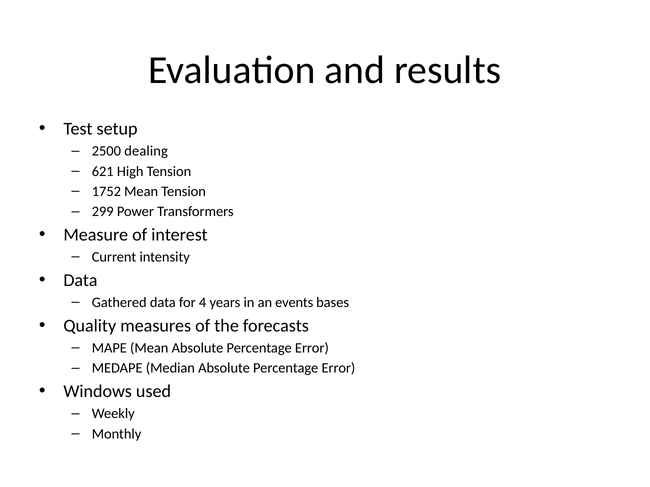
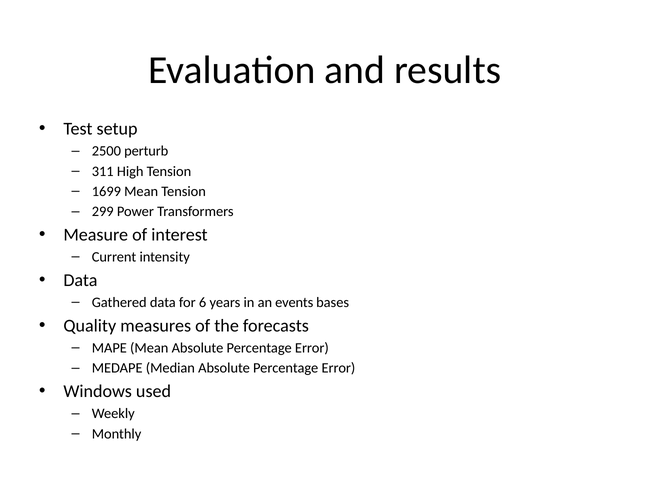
dealing: dealing -> perturb
621: 621 -> 311
1752: 1752 -> 1699
4: 4 -> 6
